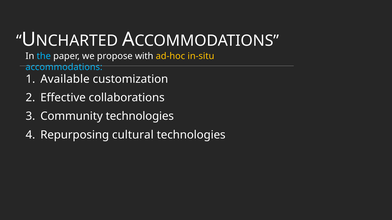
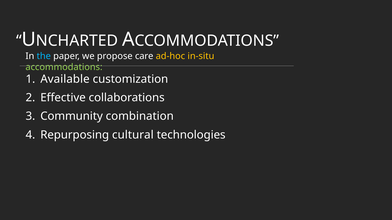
with: with -> care
accommodations colour: light blue -> light green
Community technologies: technologies -> combination
